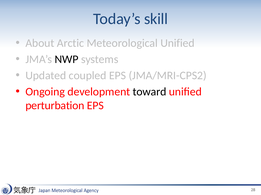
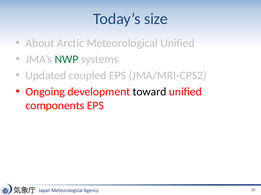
skill: skill -> size
NWP colour: black -> green
perturbation: perturbation -> components
